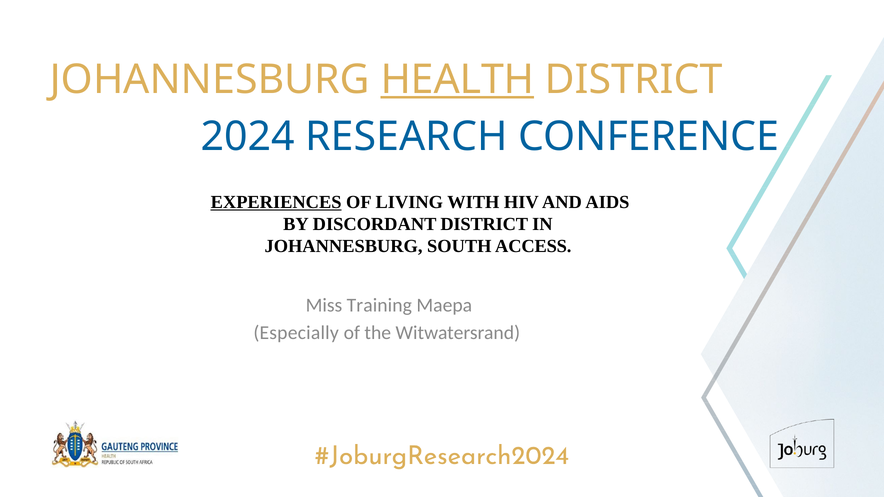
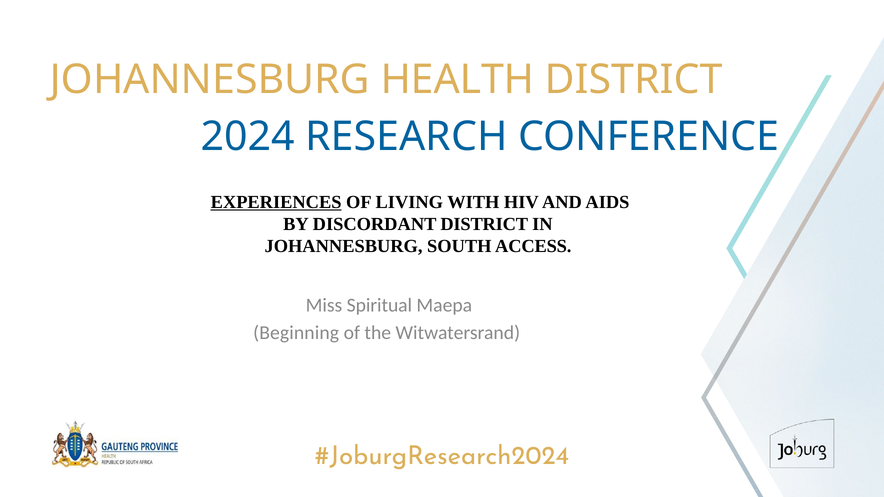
HEALTH underline: present -> none
Training: Training -> Spiritual
Especially: Especially -> Beginning
